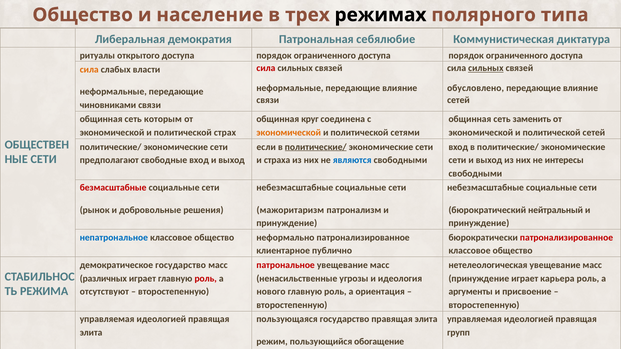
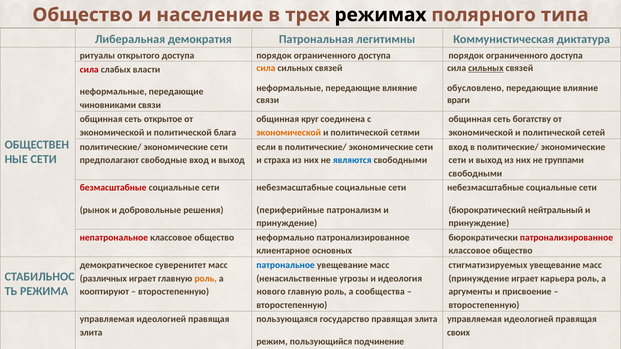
себялюбие: себялюбие -> легитимны
сила at (266, 68) colour: red -> orange
сила at (89, 70) colour: orange -> red
сетей at (458, 100): сетей -> враги
которым: которым -> открытое
заменить: заменить -> богатству
страх: страх -> блага
политические/ at (316, 147) underline: present -> none
интересы: интересы -> группами
мажоритаризм: мажоритаризм -> периферийные
непатрональное colour: blue -> red
публично: публично -> основных
демократическое государство: государство -> суверенитет
патрональное colour: red -> blue
нетелеологическая at (488, 265): нетелеологическая -> стигматизируемых
роль at (206, 279) colour: red -> orange
отсутствуют: отсутствуют -> кооптируют
ориентация: ориентация -> сообщества
групп at (459, 333): групп -> своих
обогащение: обогащение -> подчинение
